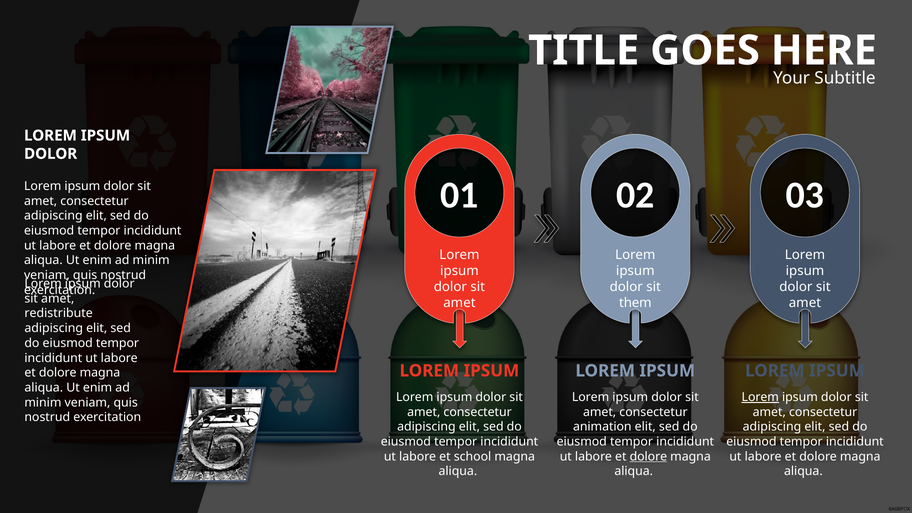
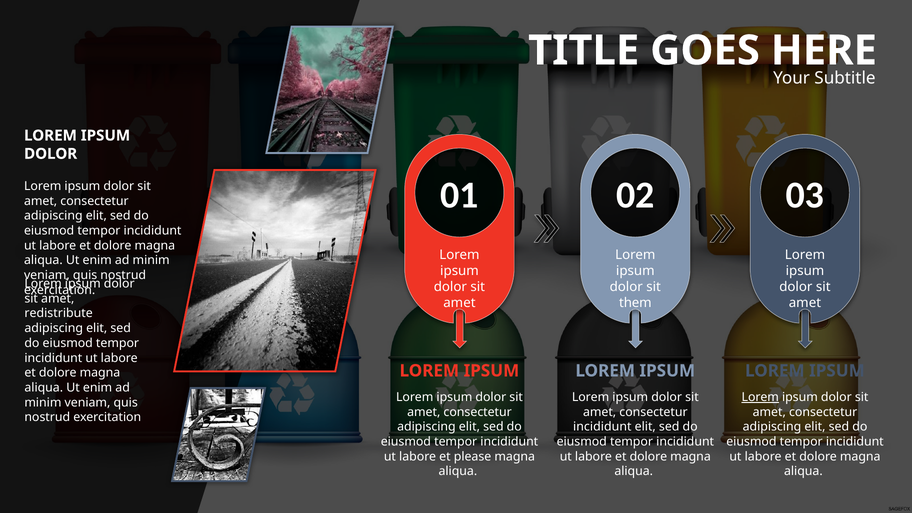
animation at (602, 427): animation -> incididunt
school: school -> please
dolore at (648, 457) underline: present -> none
